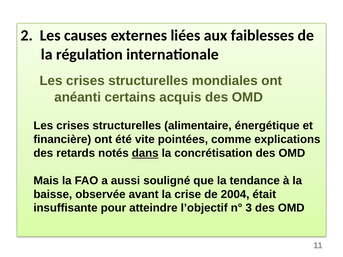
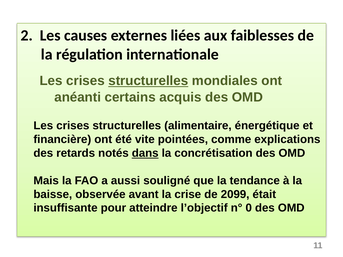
structurelles at (148, 81) underline: none -> present
2004: 2004 -> 2099
3: 3 -> 0
